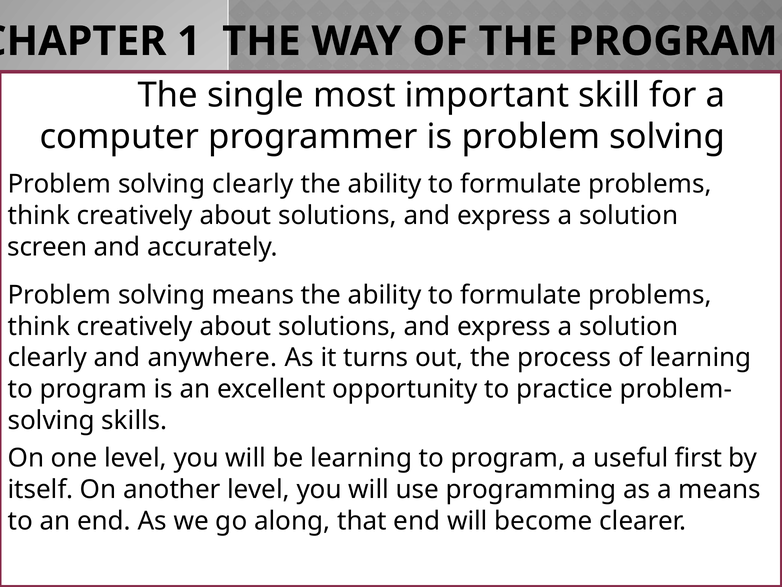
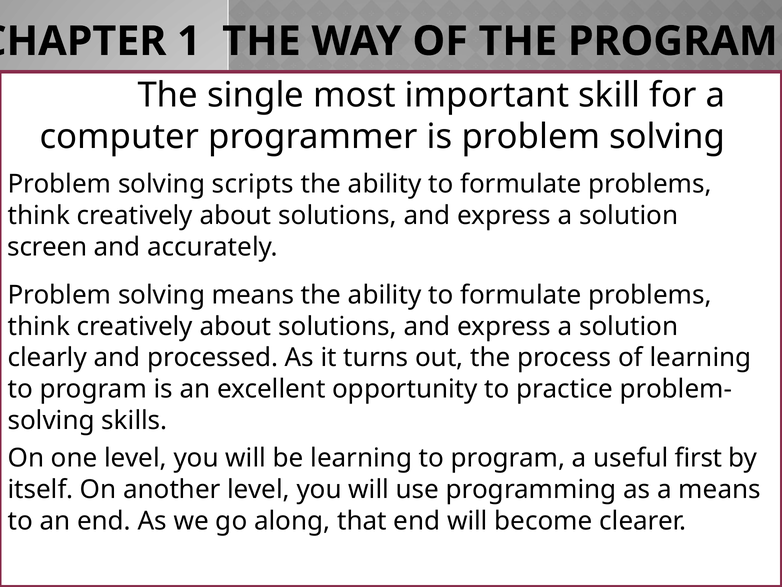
solving clearly: clearly -> scripts
anywhere: anywhere -> processed
